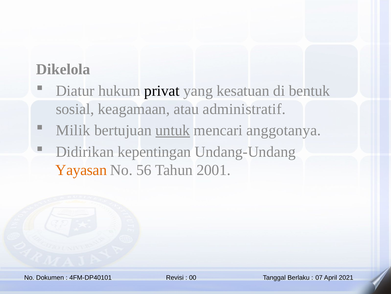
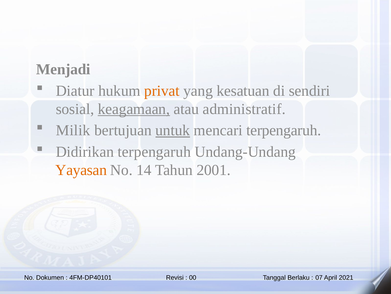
Dikelola: Dikelola -> Menjadi
privat colour: black -> orange
bentuk: bentuk -> sendiri
keagamaan underline: none -> present
mencari anggotanya: anggotanya -> terpengaruh
Didirikan kepentingan: kepentingan -> terpengaruh
56: 56 -> 14
